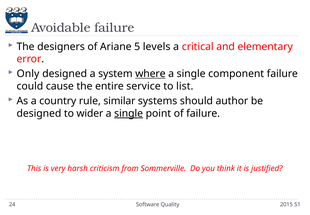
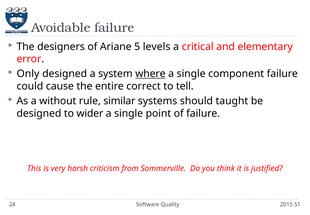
service: service -> correct
list: list -> tell
country: country -> without
author: author -> taught
single at (129, 113) underline: present -> none
